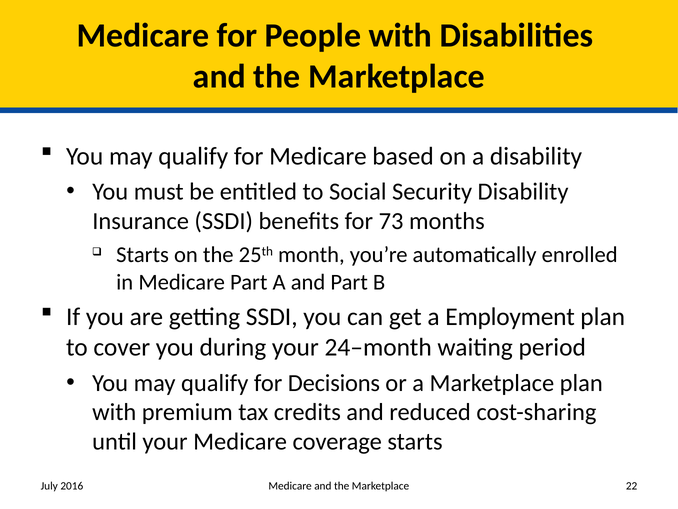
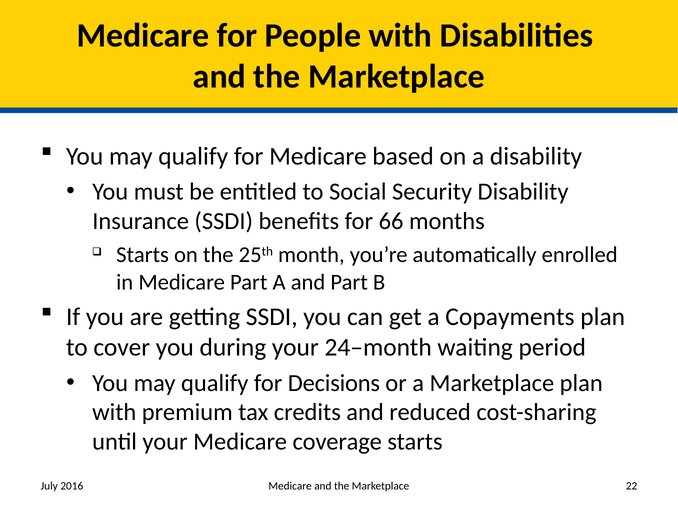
73: 73 -> 66
Employment: Employment -> Copayments
